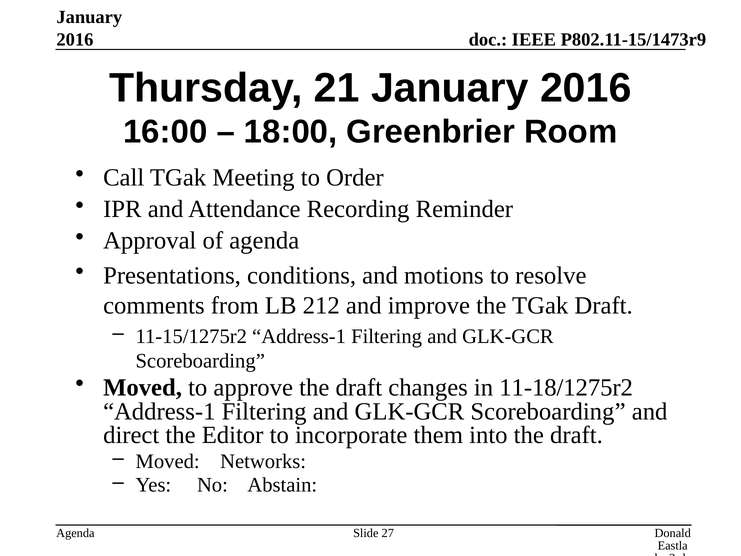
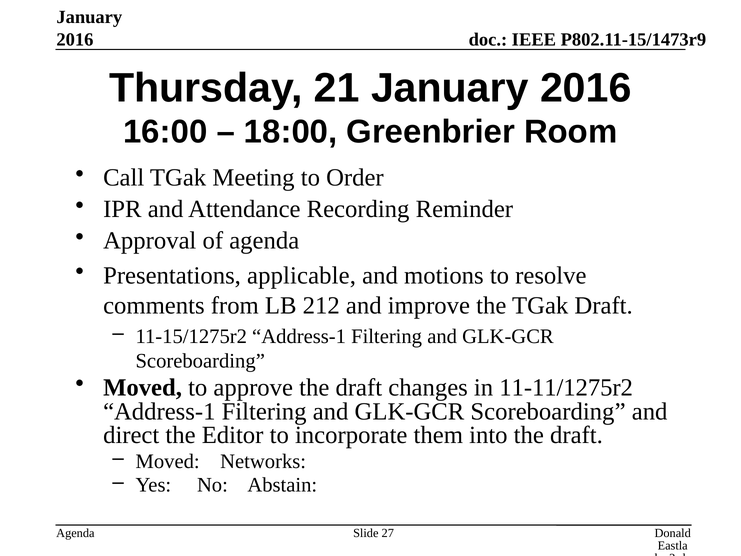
conditions: conditions -> applicable
11-18/1275r2: 11-18/1275r2 -> 11-11/1275r2
